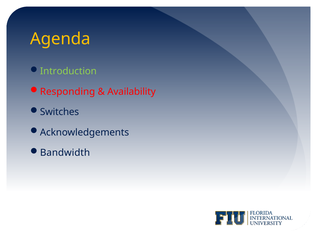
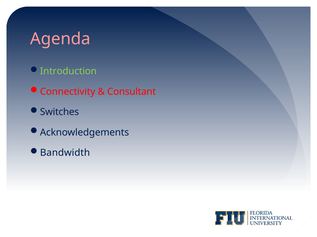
Agenda colour: yellow -> pink
Responding: Responding -> Connectivity
Availability: Availability -> Consultant
